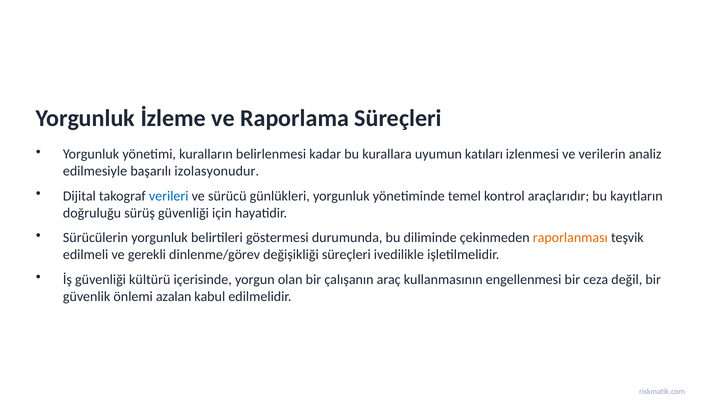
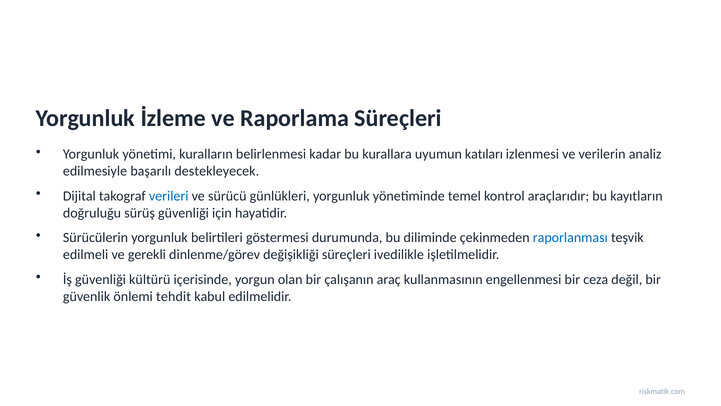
izolasyonudur: izolasyonudur -> destekleyecek
raporlanması colour: orange -> blue
azalan: azalan -> tehdit
